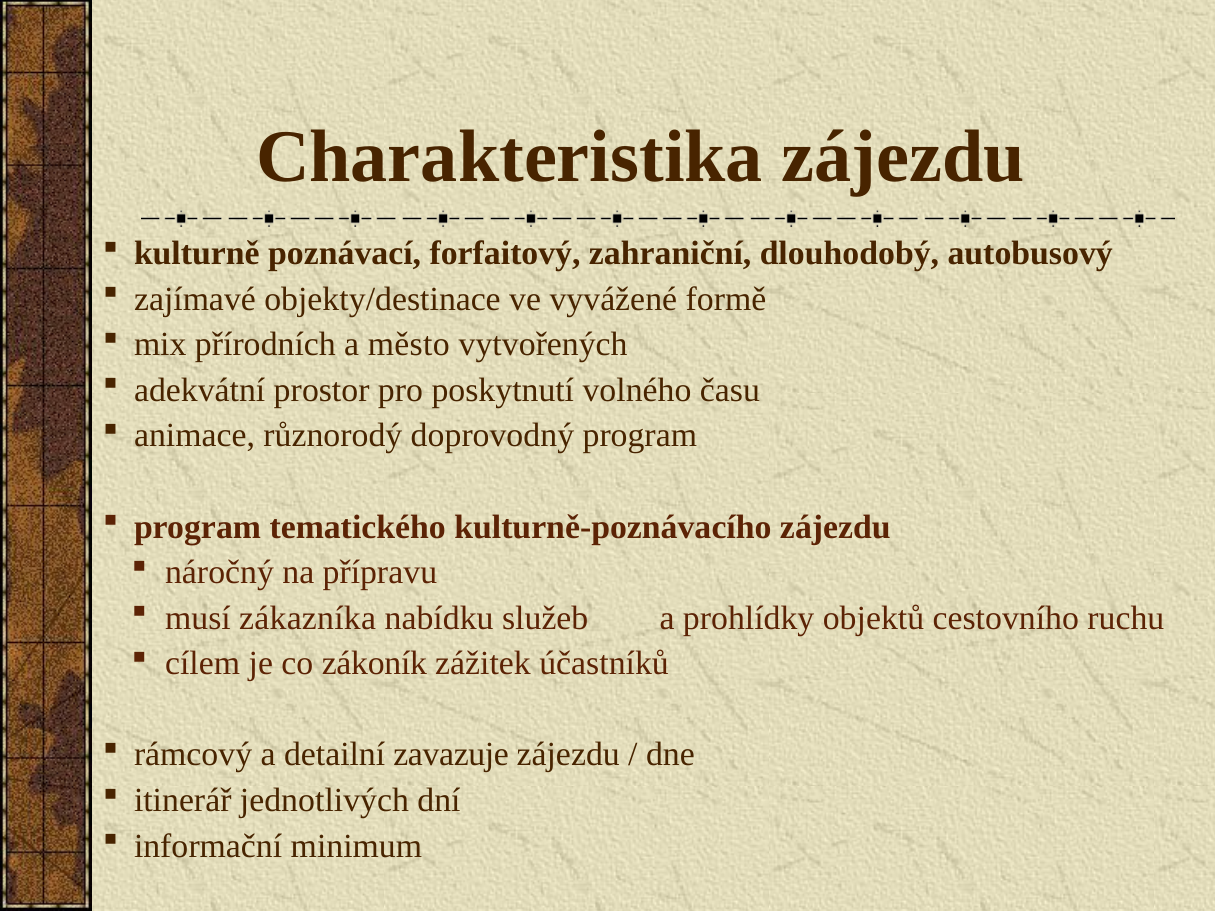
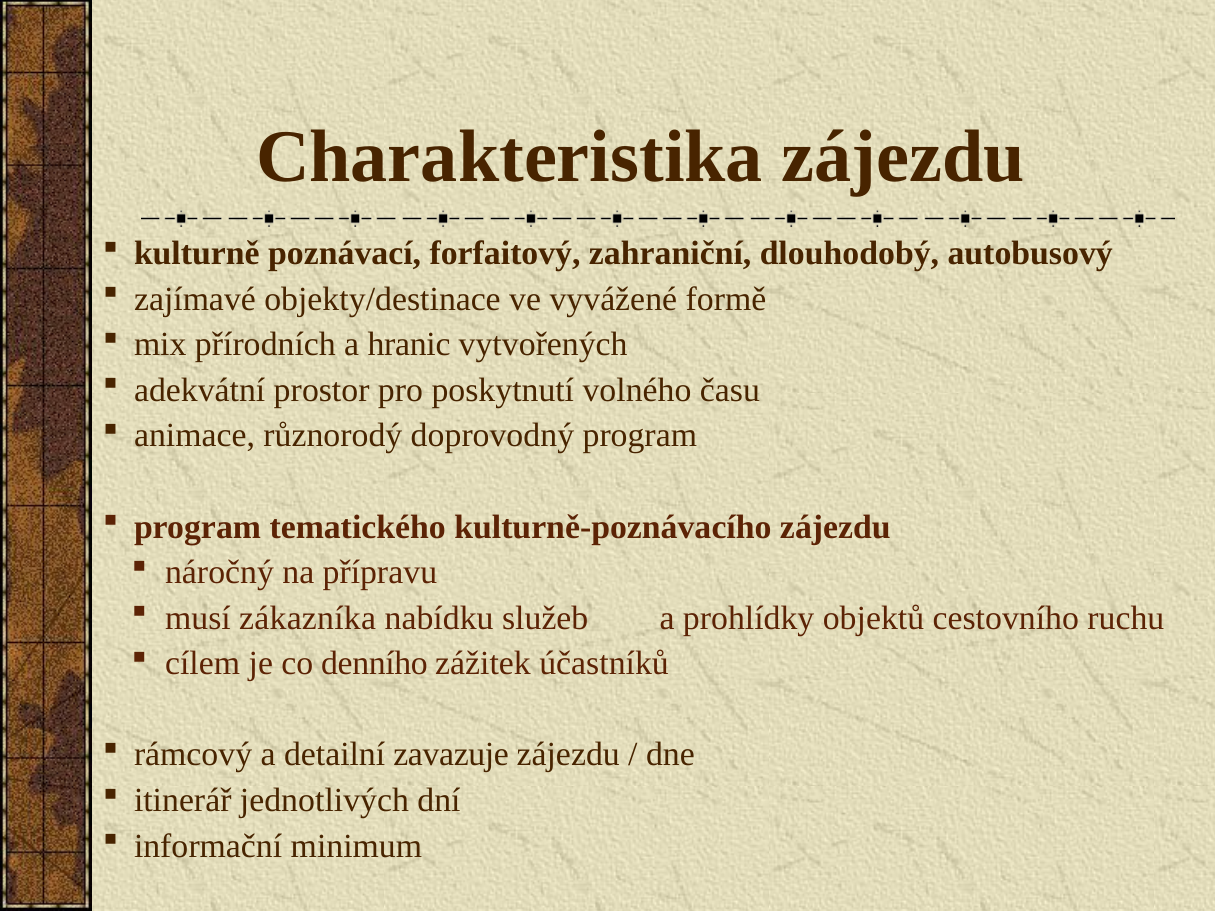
město: město -> hranic
zákoník: zákoník -> denního
